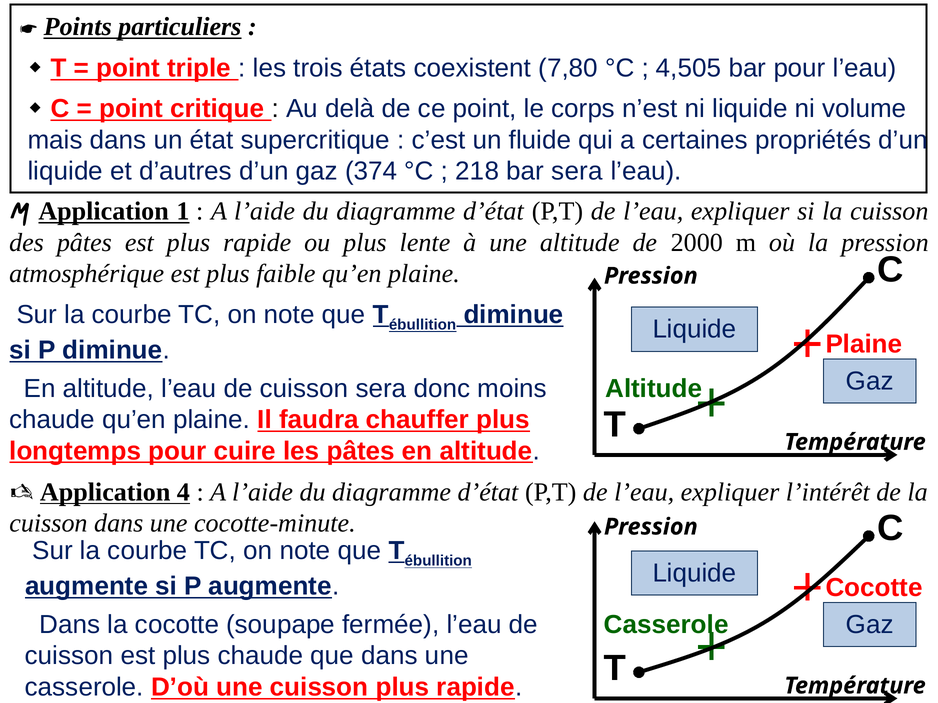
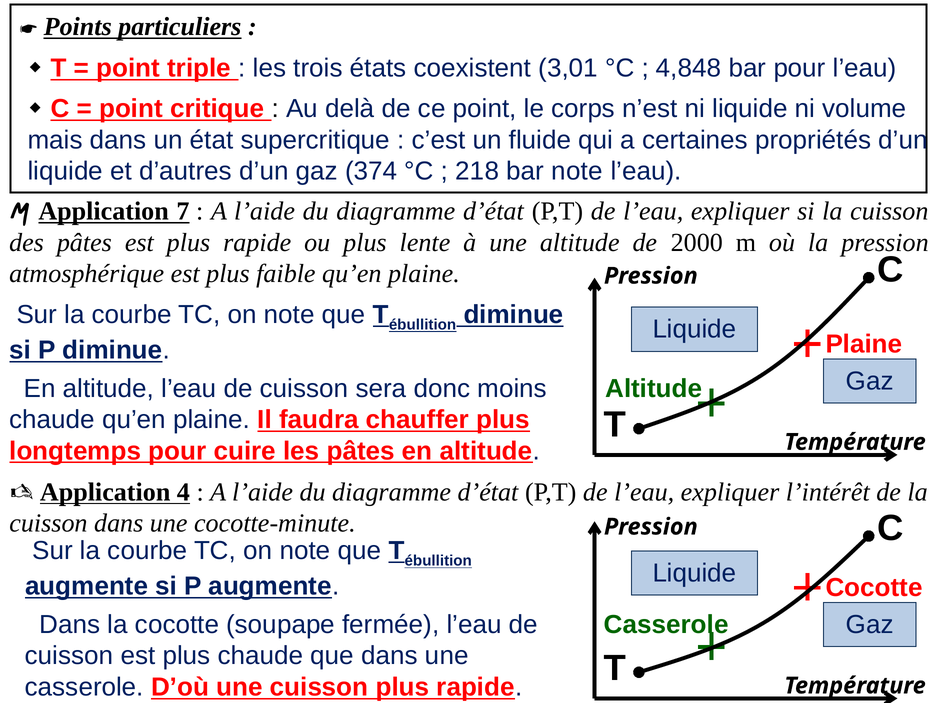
7,80: 7,80 -> 3,01
4,505: 4,505 -> 4,848
bar sera: sera -> note
1: 1 -> 7
